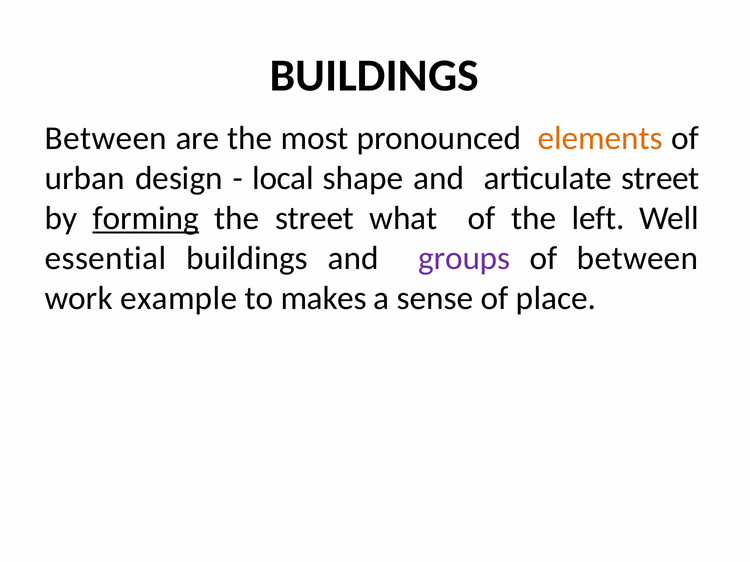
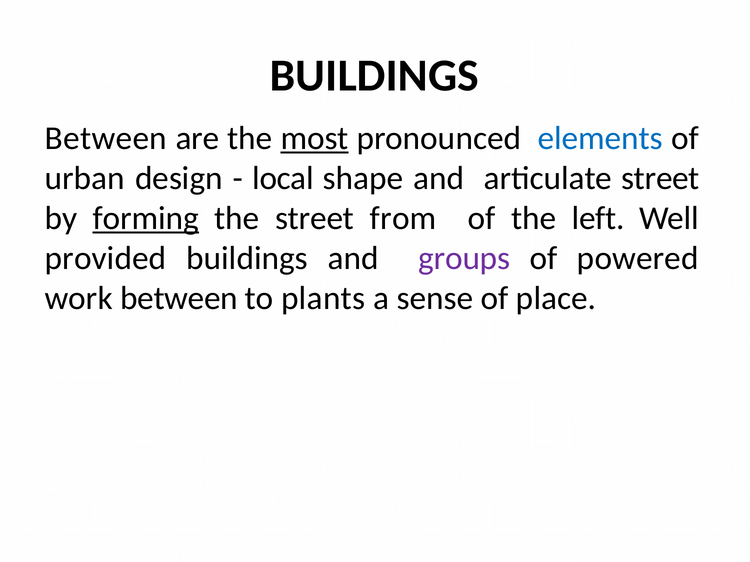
most underline: none -> present
elements colour: orange -> blue
what: what -> from
essential: essential -> provided
of between: between -> powered
work example: example -> between
makes: makes -> plants
